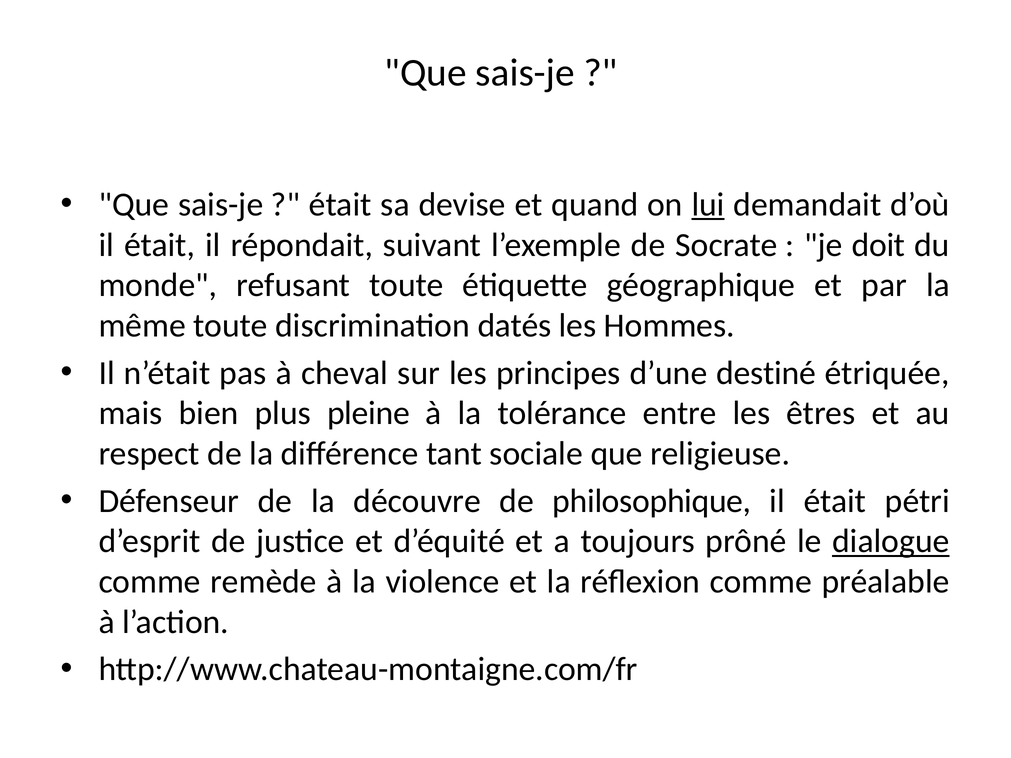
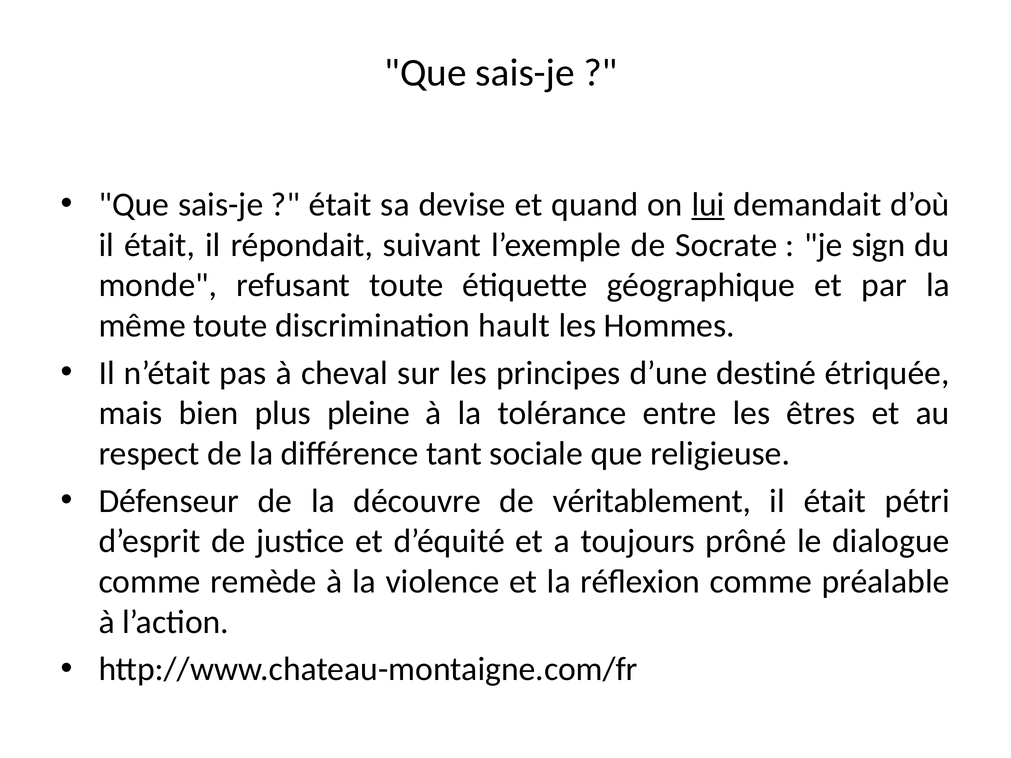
doit: doit -> sign
datés: datés -> hault
philosophique: philosophique -> véritablement
dialogue underline: present -> none
